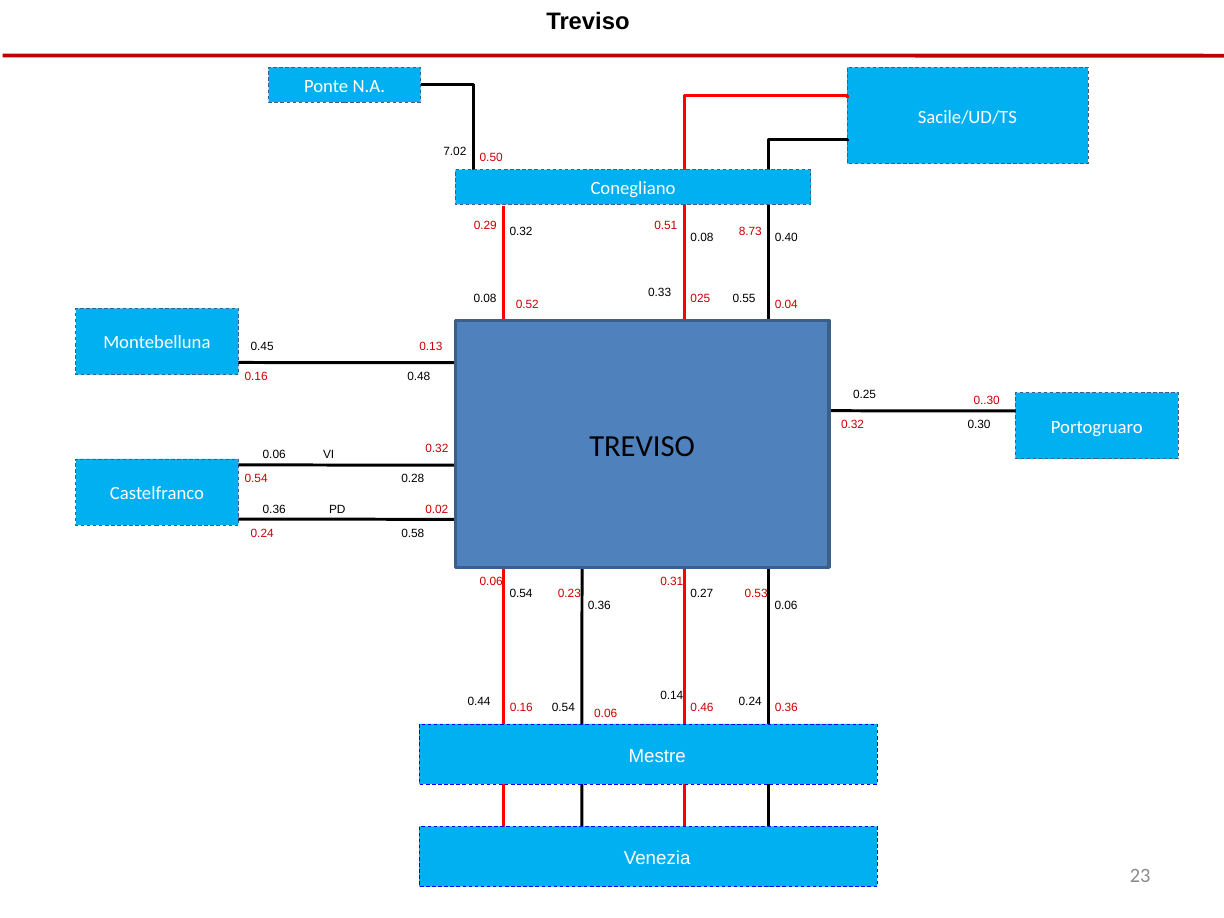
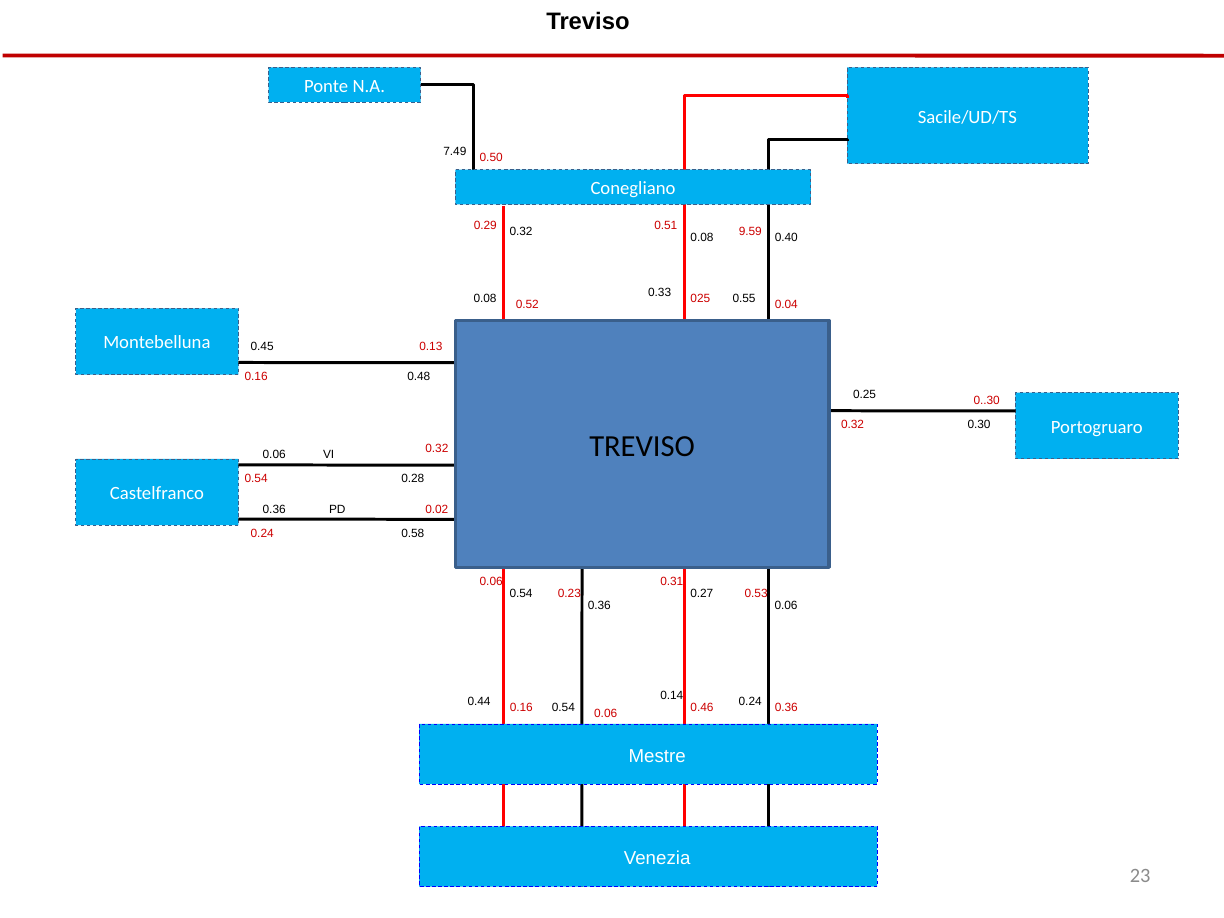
7.02: 7.02 -> 7.49
8.73: 8.73 -> 9.59
